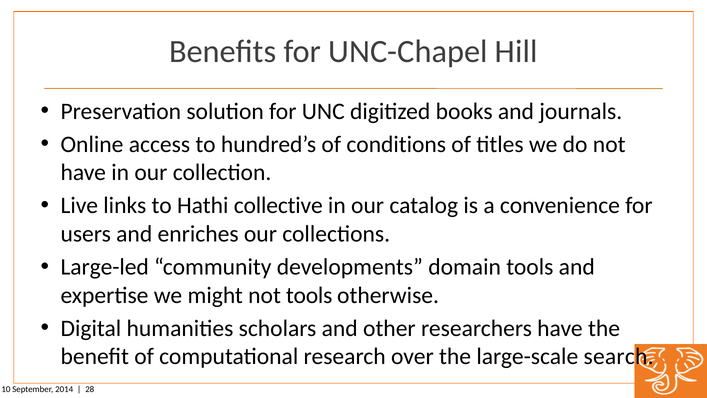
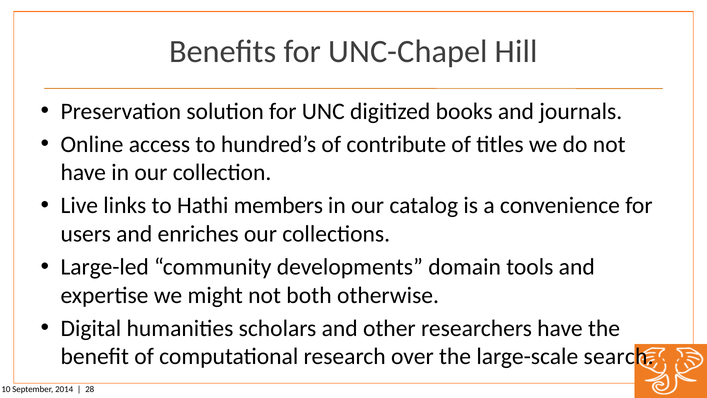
conditions: conditions -> contribute
collective: collective -> members
not tools: tools -> both
